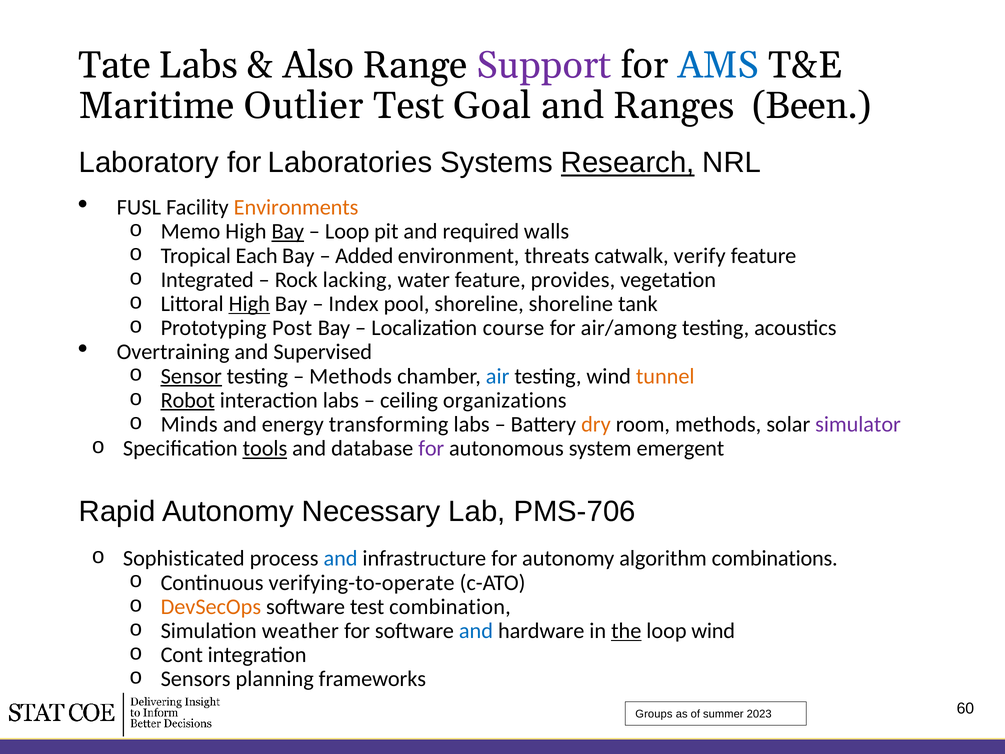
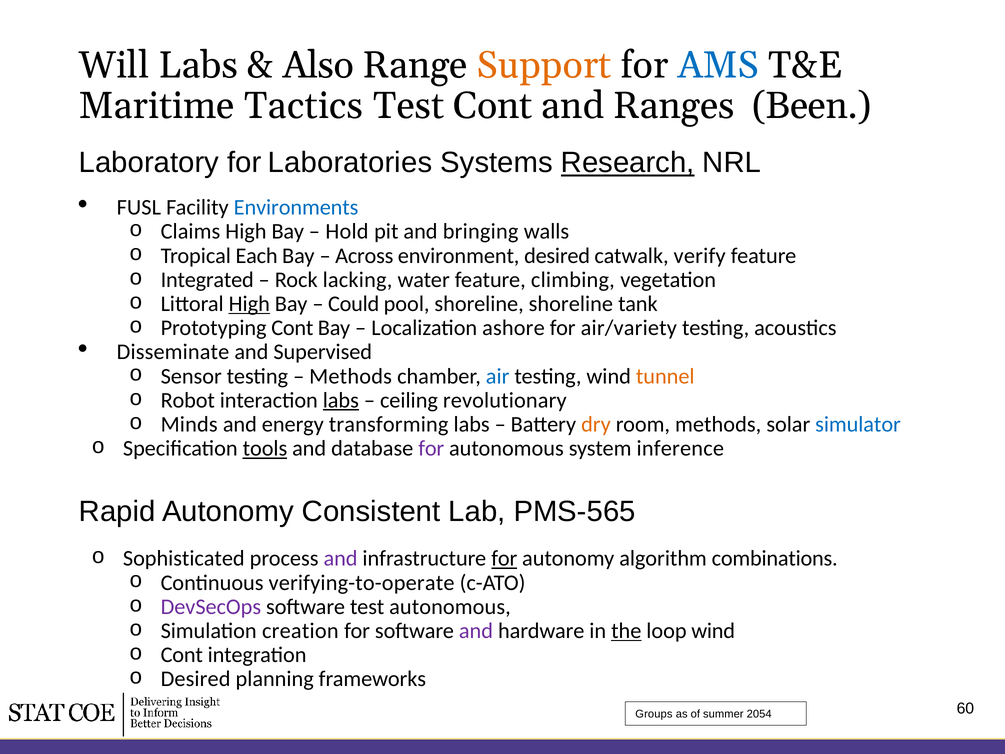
Tate: Tate -> Will
Support colour: purple -> orange
Outlier: Outlier -> Tactics
Test Goal: Goal -> Cont
Environments colour: orange -> blue
Memo: Memo -> Claims
Bay at (288, 232) underline: present -> none
Loop at (347, 232): Loop -> Hold
required: required -> bringing
Added: Added -> Across
environment threats: threats -> desired
provides: provides -> climbing
Index: Index -> Could
Prototyping Post: Post -> Cont
course: course -> ashore
air/among: air/among -> air/variety
Overtraining: Overtraining -> Disseminate
Sensor underline: present -> none
Robot underline: present -> none
labs at (341, 400) underline: none -> present
organizations: organizations -> revolutionary
simulator colour: purple -> blue
emergent: emergent -> inference
Necessary: Necessary -> Consistent
PMS-706: PMS-706 -> PMS-565
and at (341, 558) colour: blue -> purple
for at (504, 558) underline: none -> present
DevSecOps colour: orange -> purple
test combination: combination -> autonomous
weather: weather -> creation
and at (476, 631) colour: blue -> purple
Sensors at (196, 679): Sensors -> Desired
2023: 2023 -> 2054
